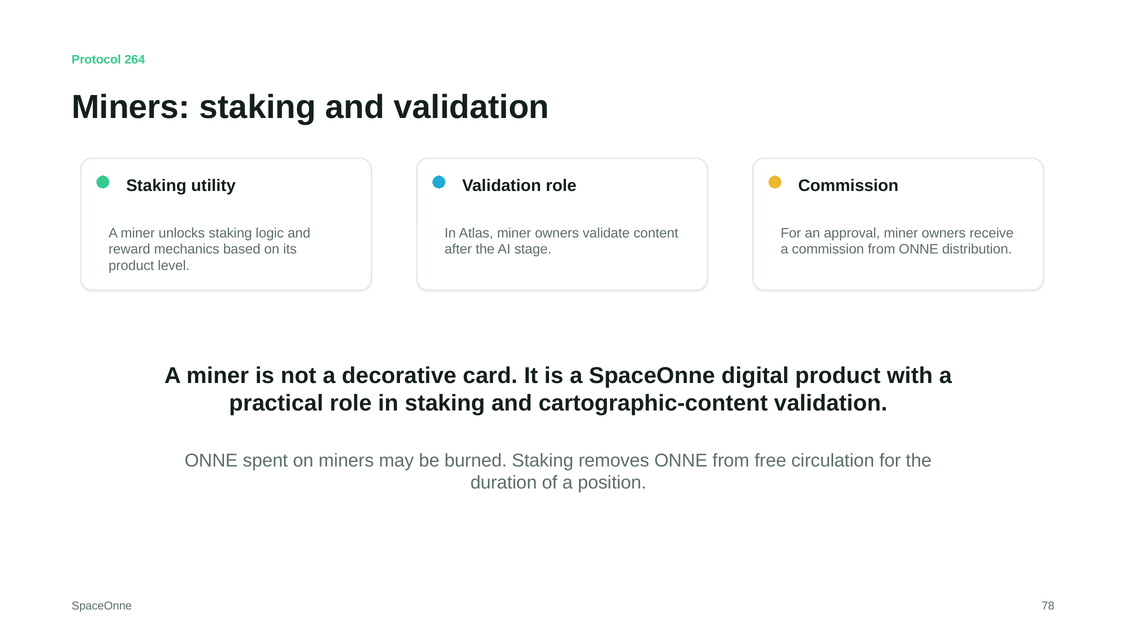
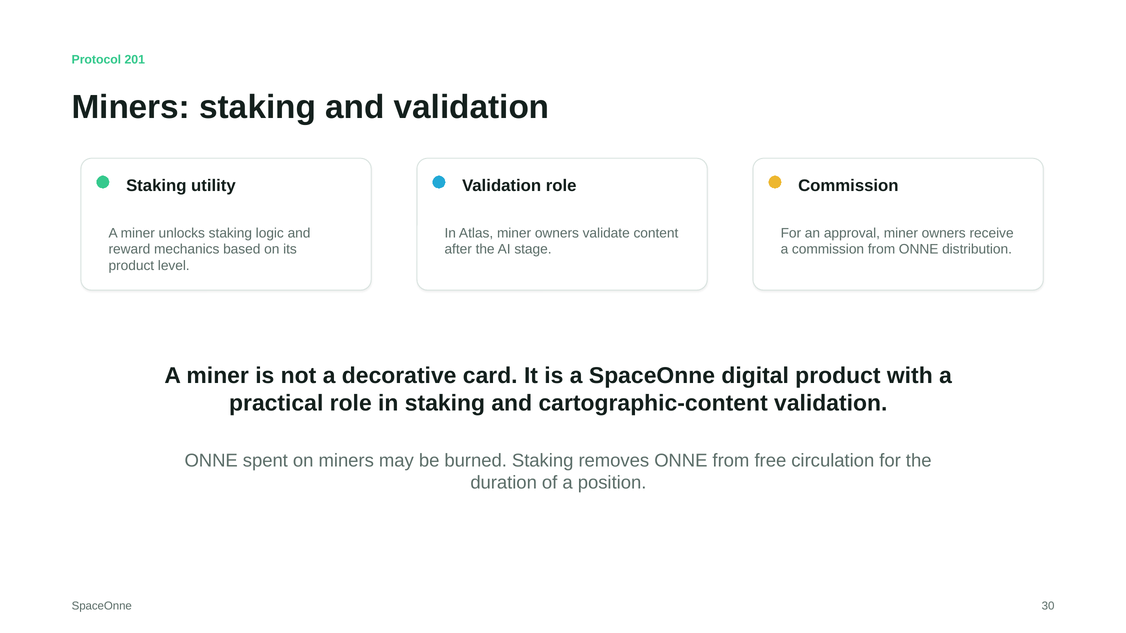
264: 264 -> 201
78: 78 -> 30
